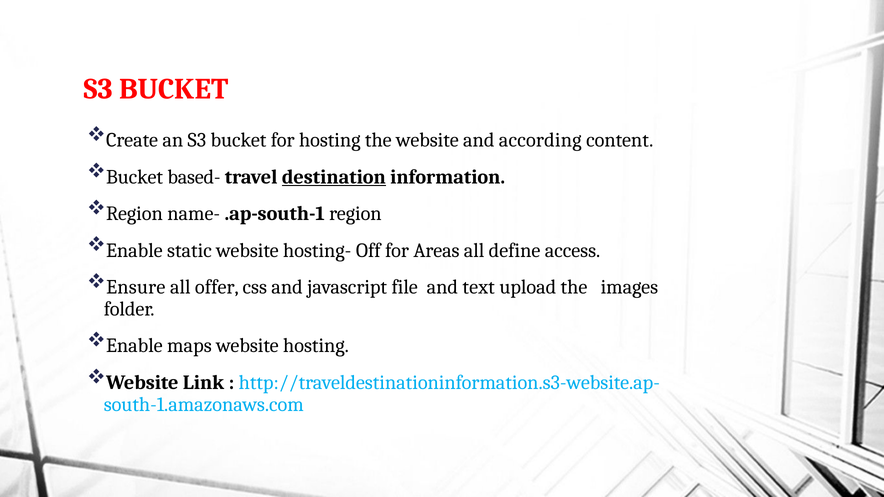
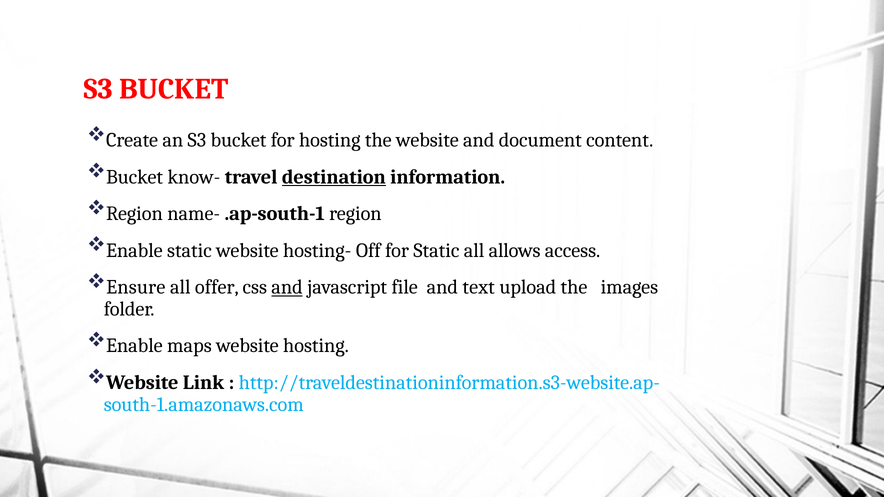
according: according -> document
based-: based- -> know-
for Areas: Areas -> Static
define: define -> allows
and at (287, 287) underline: none -> present
